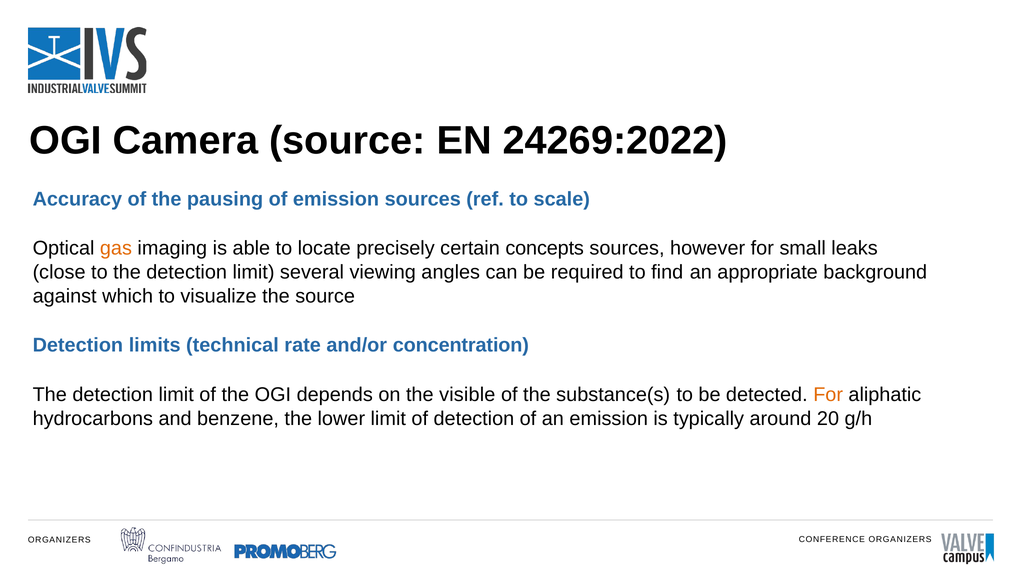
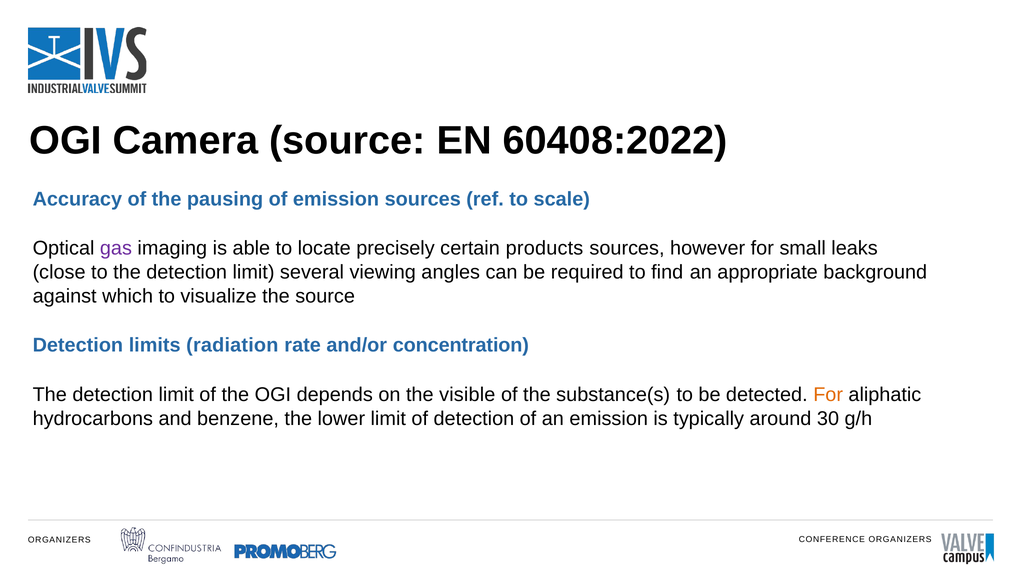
24269:2022: 24269:2022 -> 60408:2022
gas colour: orange -> purple
concepts: concepts -> products
technical: technical -> radiation
20: 20 -> 30
